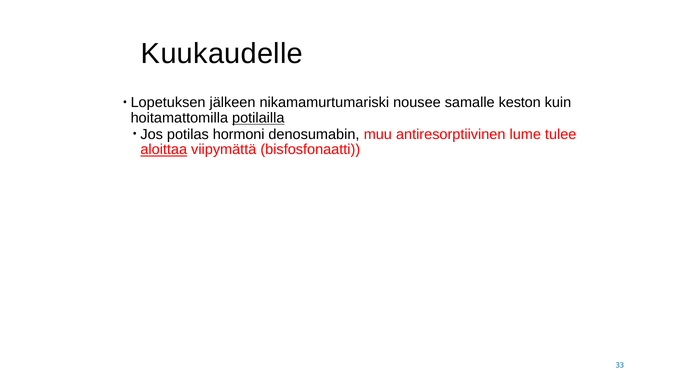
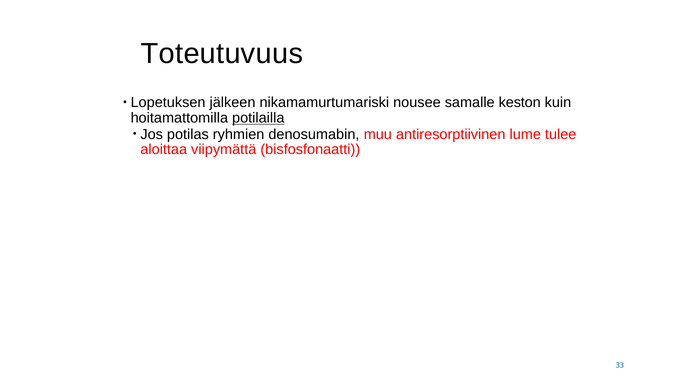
Kuukaudelle: Kuukaudelle -> Toteutuvuus
hormoni: hormoni -> ryhmien
aloittaa underline: present -> none
